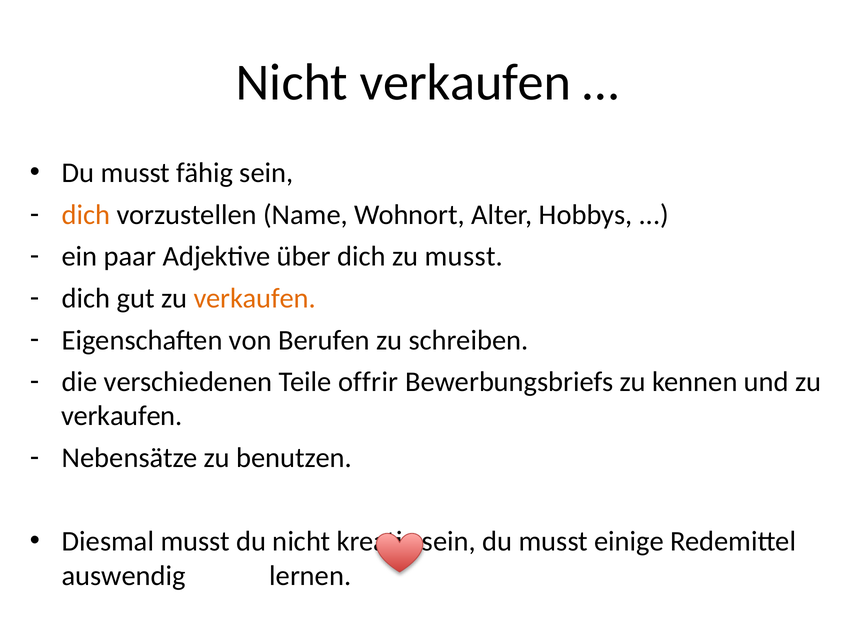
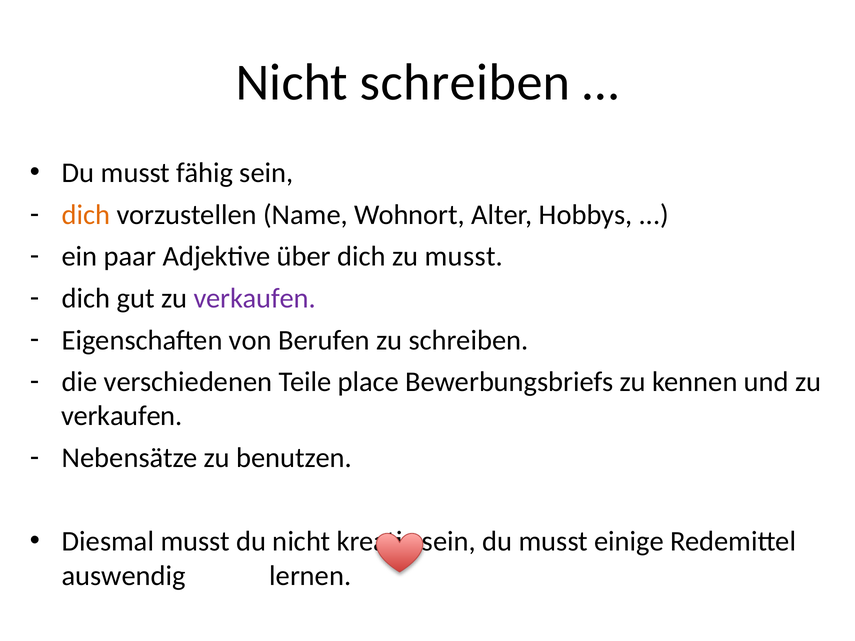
Nicht verkaufen: verkaufen -> schreiben
verkaufen at (255, 298) colour: orange -> purple
offrir: offrir -> place
